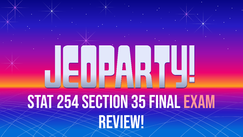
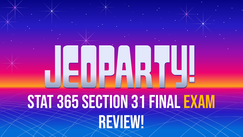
254: 254 -> 365
35: 35 -> 31
Exam colour: pink -> yellow
